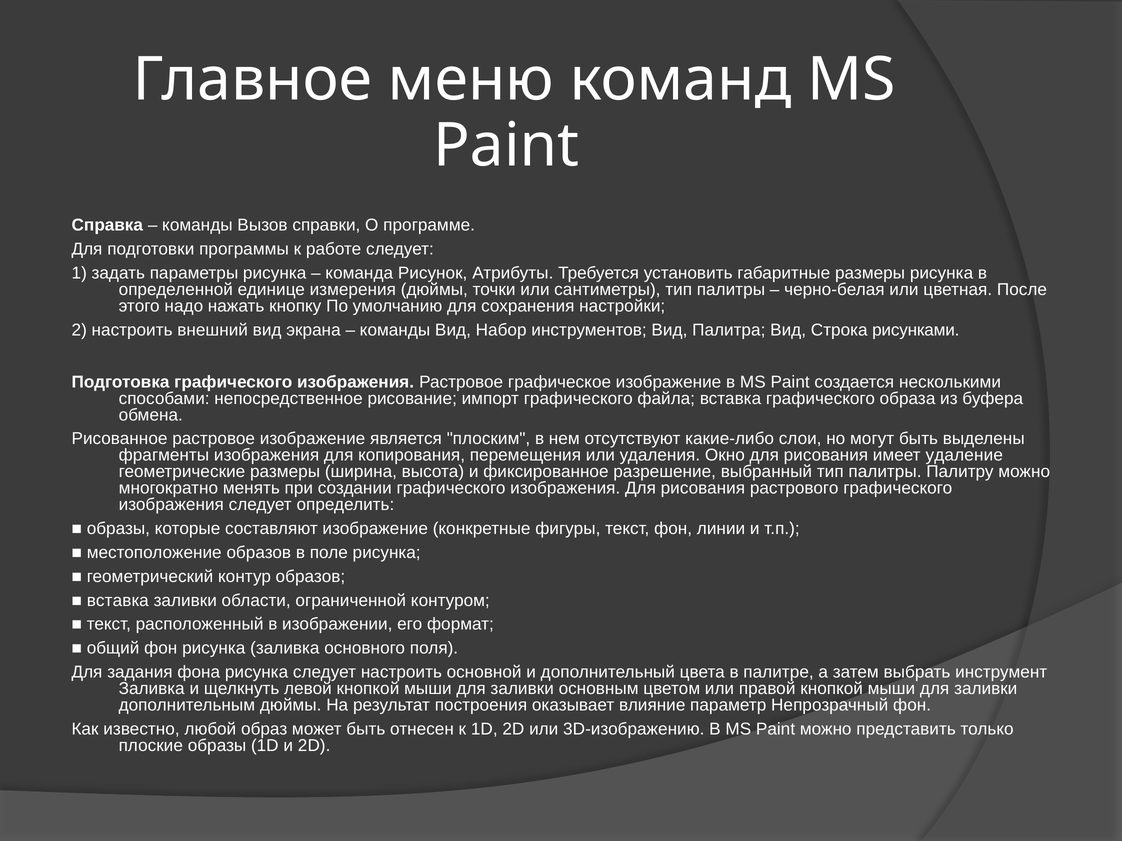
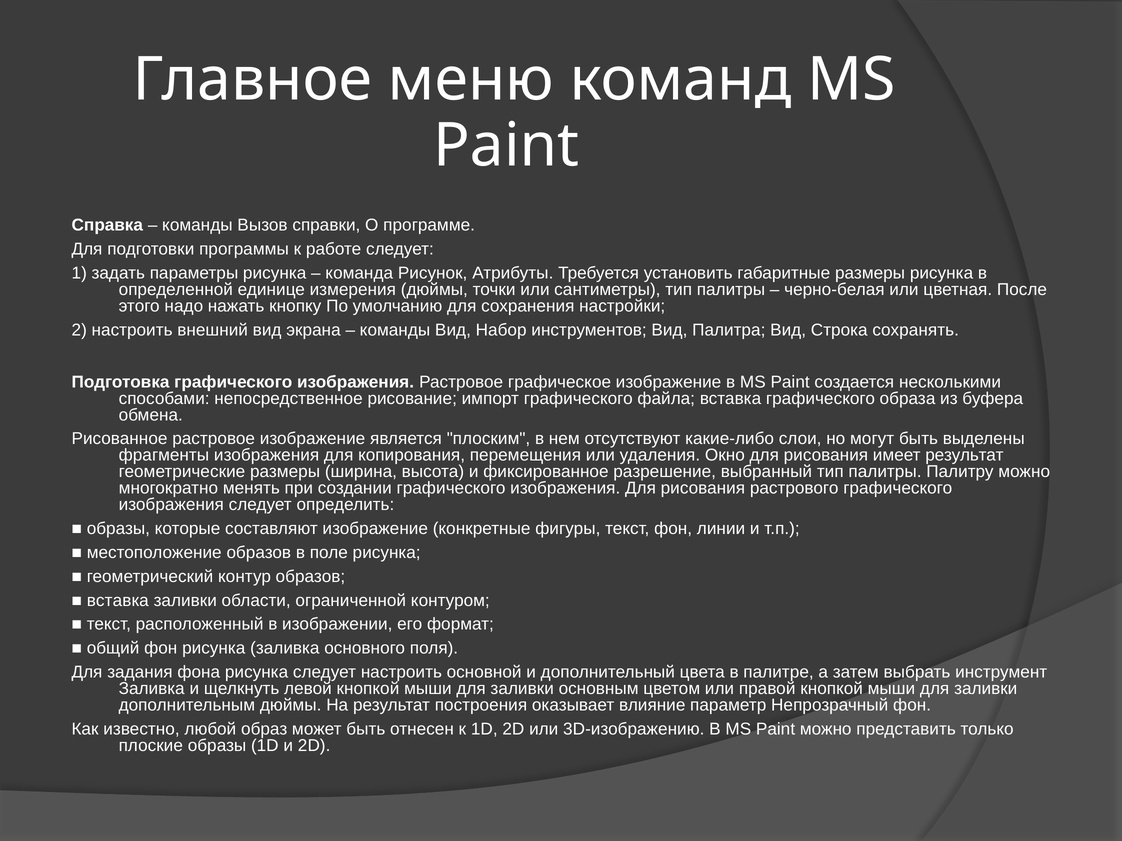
рисунками: рисунками -> сохранять
имеет удаление: удаление -> результат
